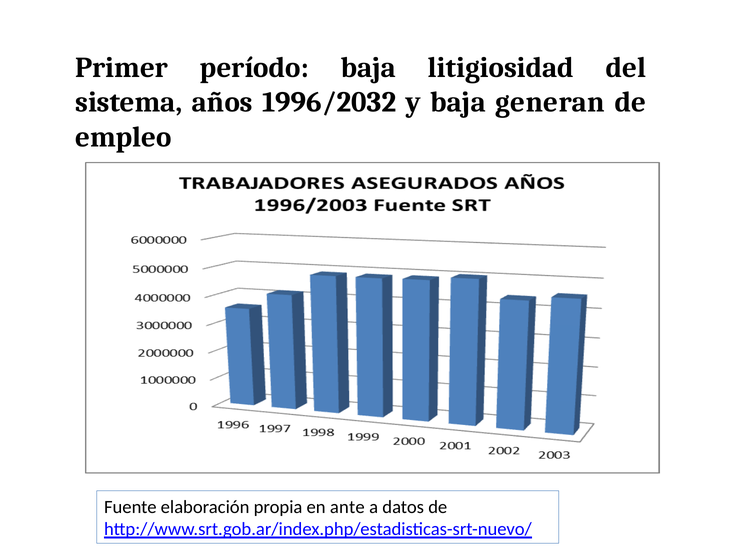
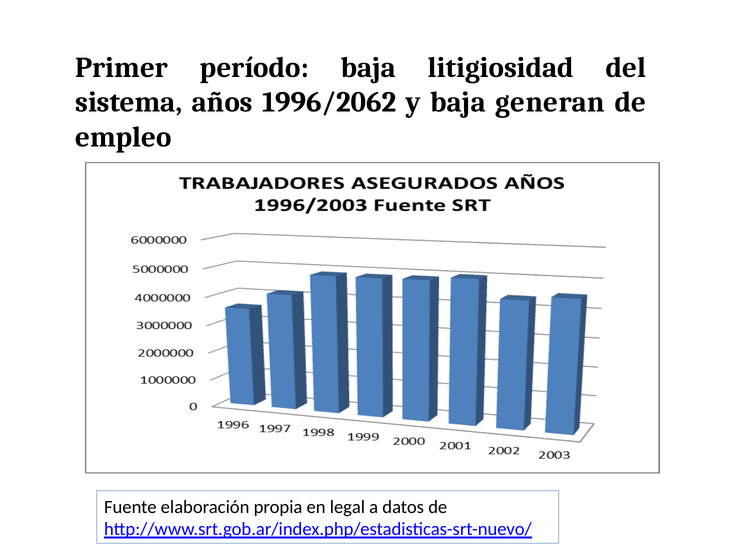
1996/2032: 1996/2032 -> 1996/2062
ante: ante -> legal
